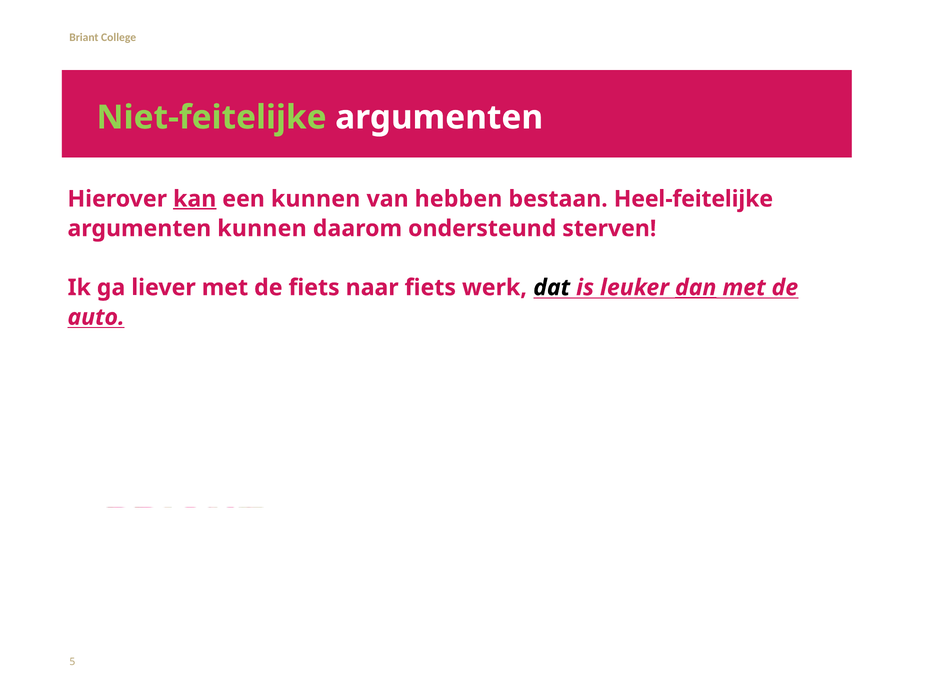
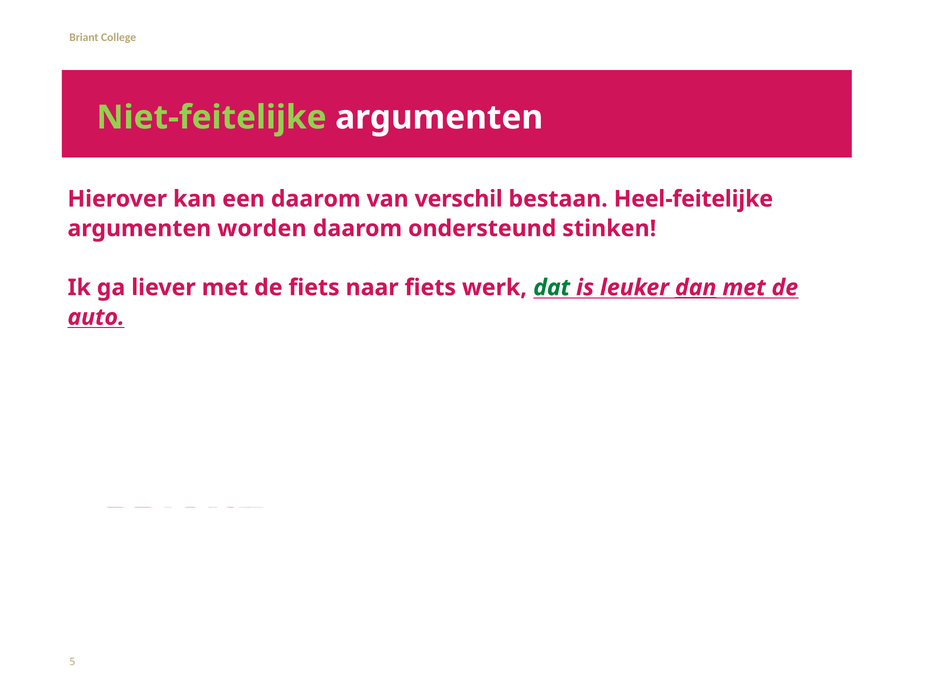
kan underline: present -> none
een kunnen: kunnen -> daarom
hebben: hebben -> verschil
argumenten kunnen: kunnen -> worden
sterven: sterven -> stinken
dat colour: black -> green
